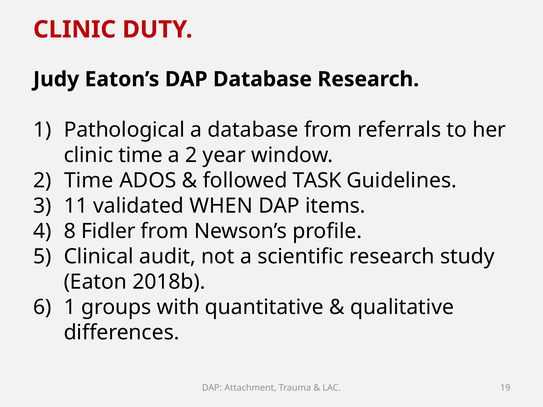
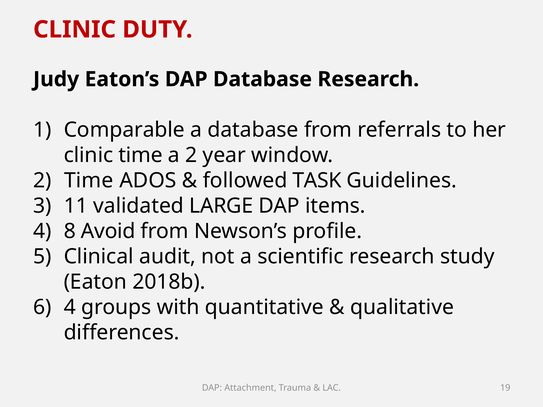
Pathological: Pathological -> Comparable
WHEN: WHEN -> LARGE
Fidler: Fidler -> Avoid
1 at (70, 307): 1 -> 4
